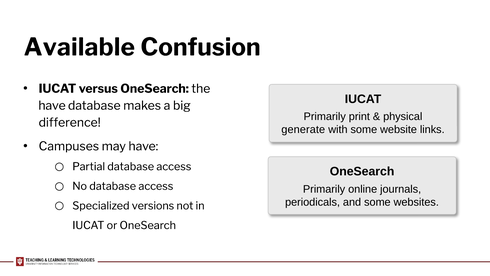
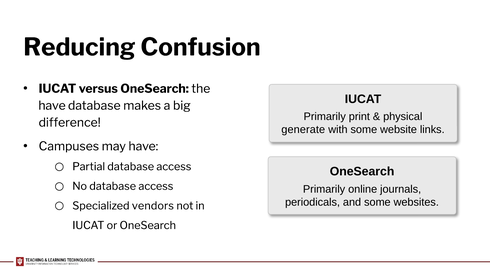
Available: Available -> Reducing
versions: versions -> vendors
